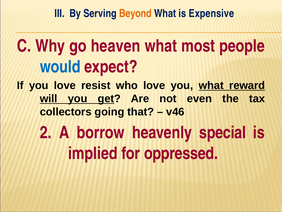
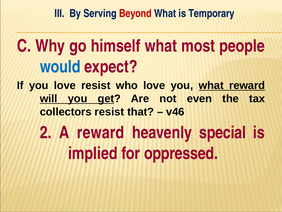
Beyond colour: orange -> red
Expensive: Expensive -> Temporary
heaven: heaven -> himself
collectors going: going -> resist
A borrow: borrow -> reward
